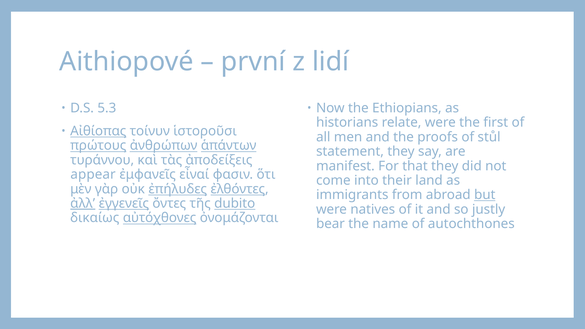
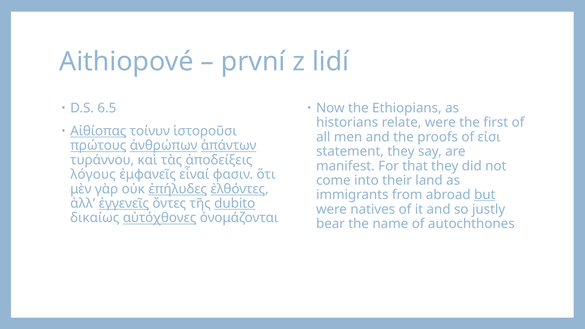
5.3: 5.3 -> 6.5
stůl: stůl -> εἰσι
appear: appear -> λόγους
ἀλλ underline: present -> none
